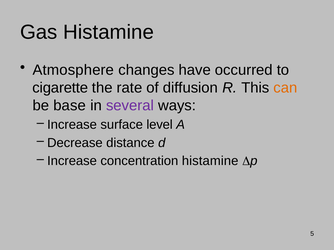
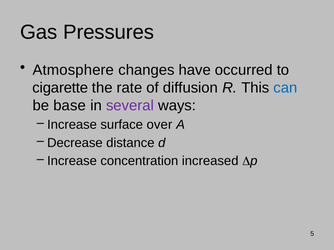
Gas Histamine: Histamine -> Pressures
can colour: orange -> blue
level: level -> over
concentration histamine: histamine -> increased
